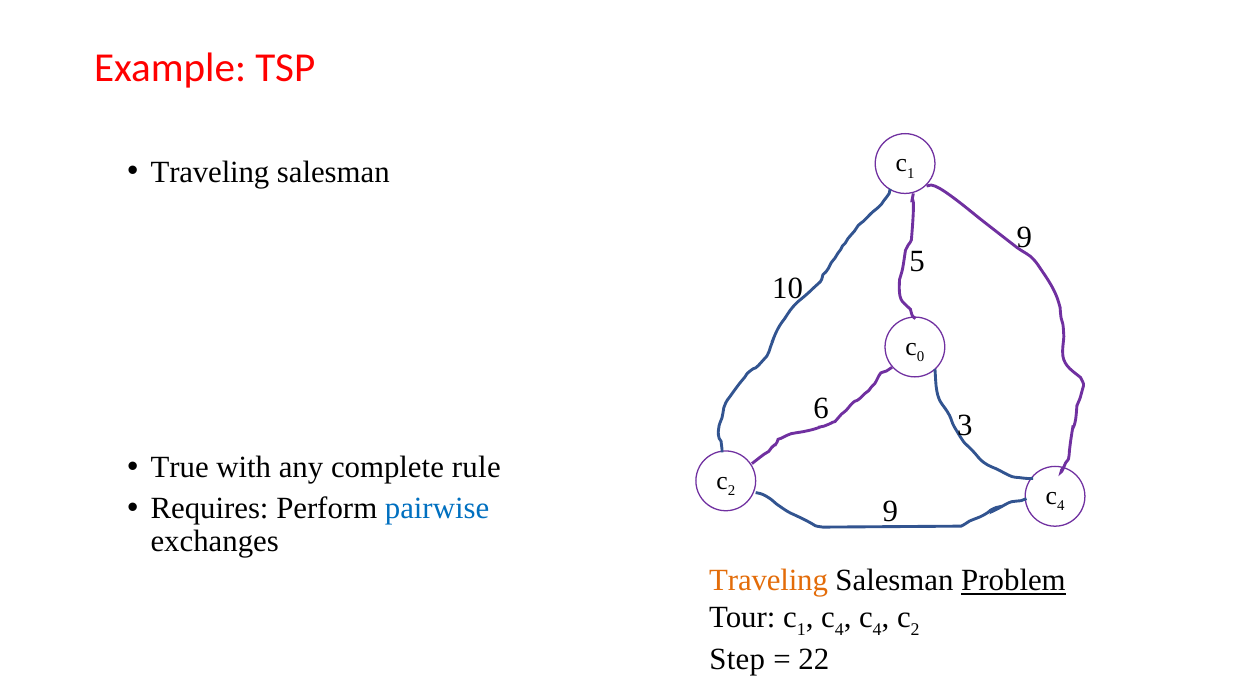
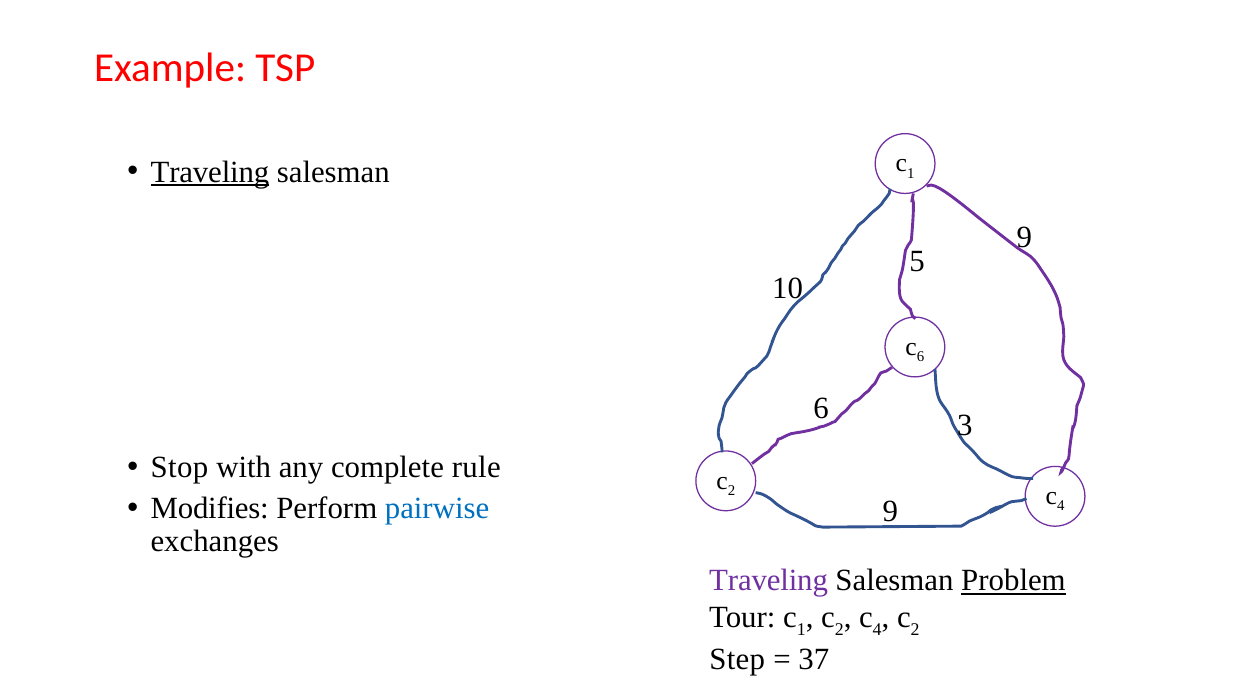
Traveling at (210, 172) underline: none -> present
0 at (921, 356): 0 -> 6
True: True -> Stop
Requires: Requires -> Modifies
Traveling at (769, 580) colour: orange -> purple
4 at (839, 629): 4 -> 2
22: 22 -> 37
